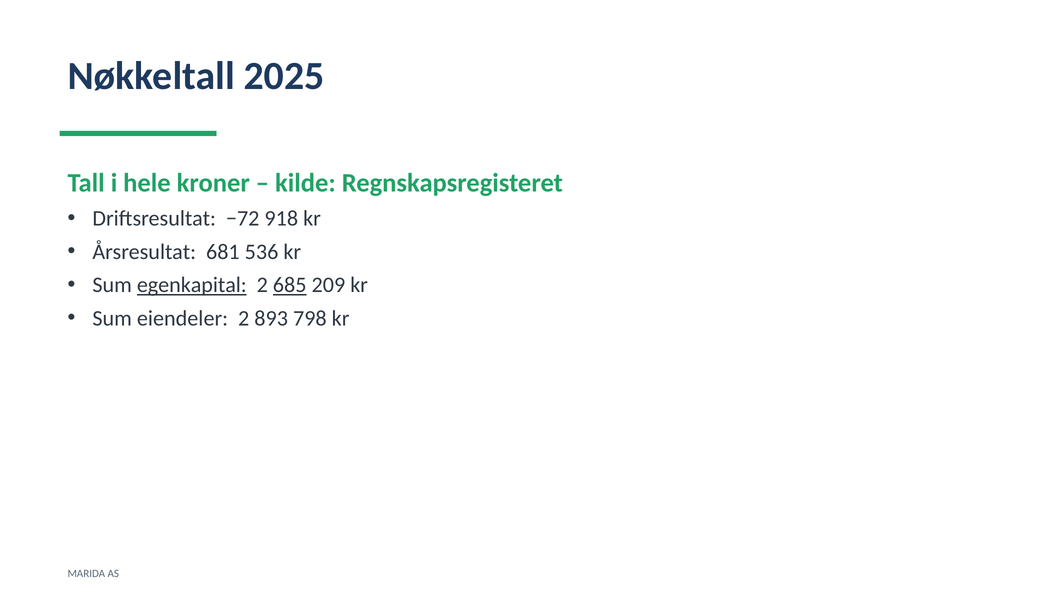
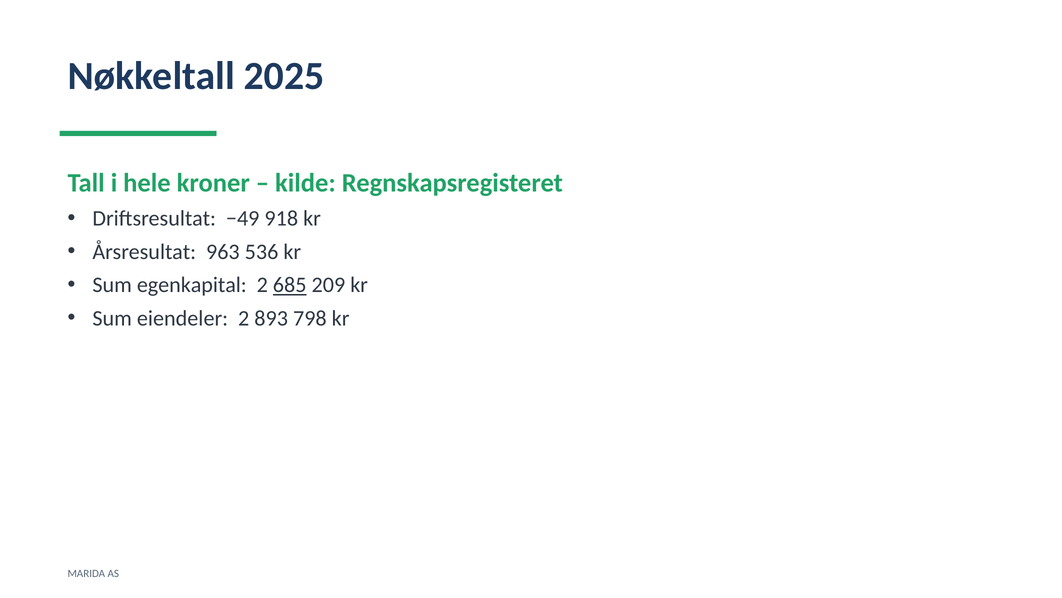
−72: −72 -> −49
681: 681 -> 963
egenkapital underline: present -> none
